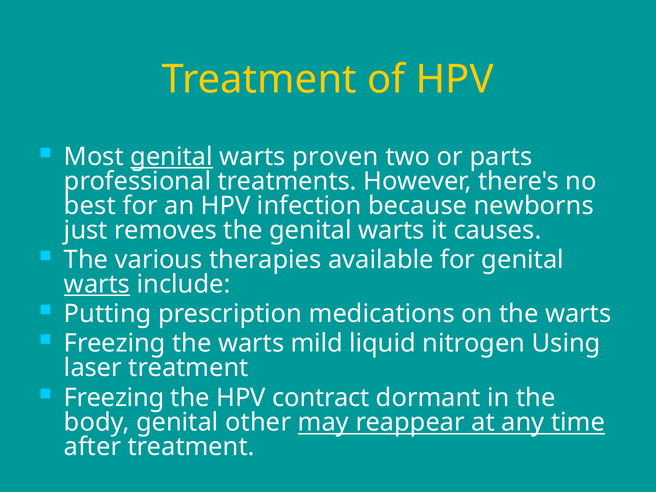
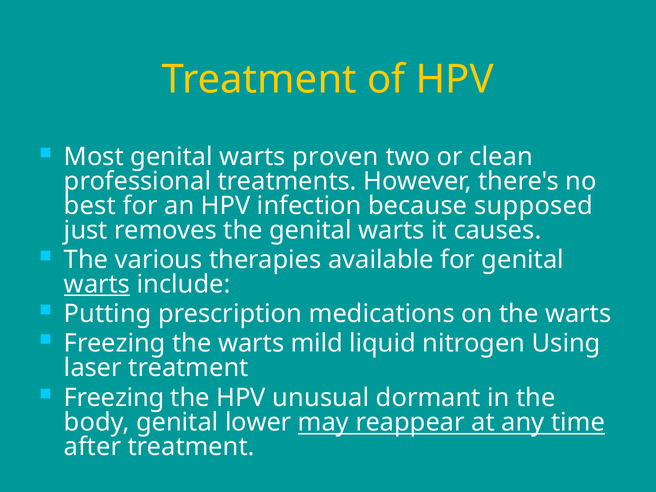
genital at (172, 157) underline: present -> none
parts: parts -> clean
newborns: newborns -> supposed
contract: contract -> unusual
other: other -> lower
